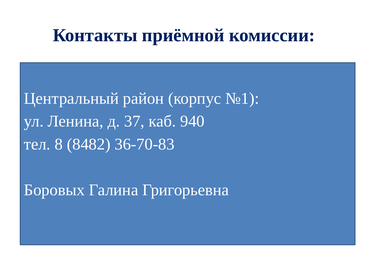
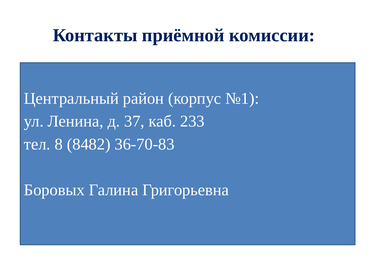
940: 940 -> 233
